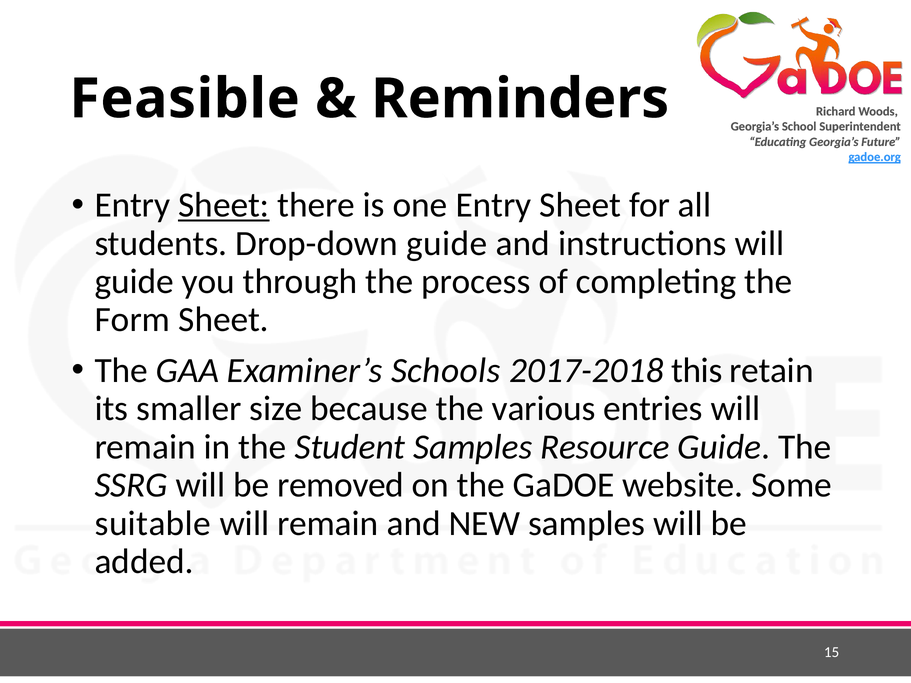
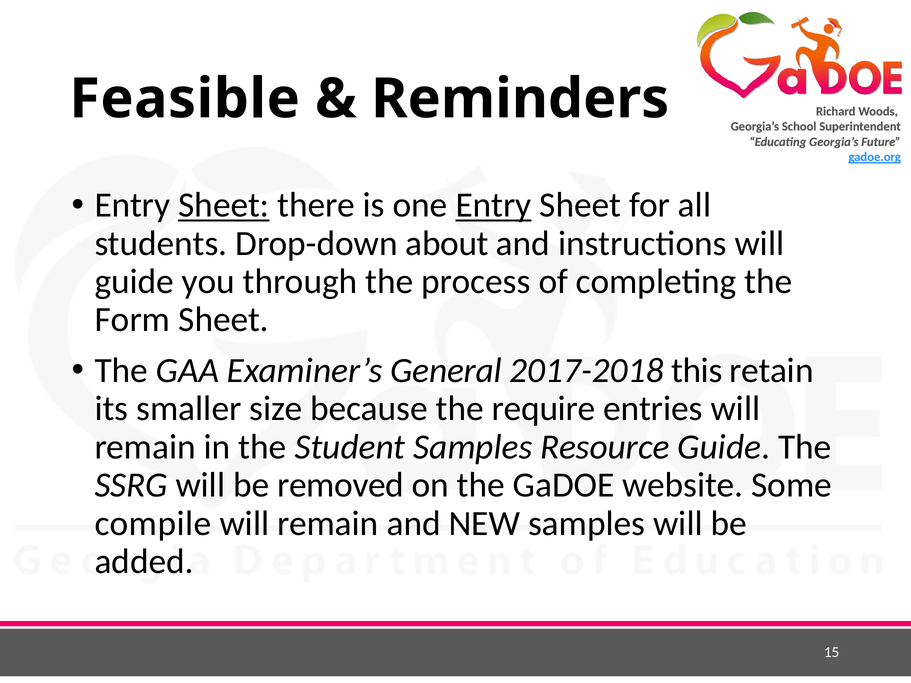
Entry at (494, 205) underline: none -> present
Drop-down guide: guide -> about
Schools: Schools -> General
various: various -> require
suitable: suitable -> compile
